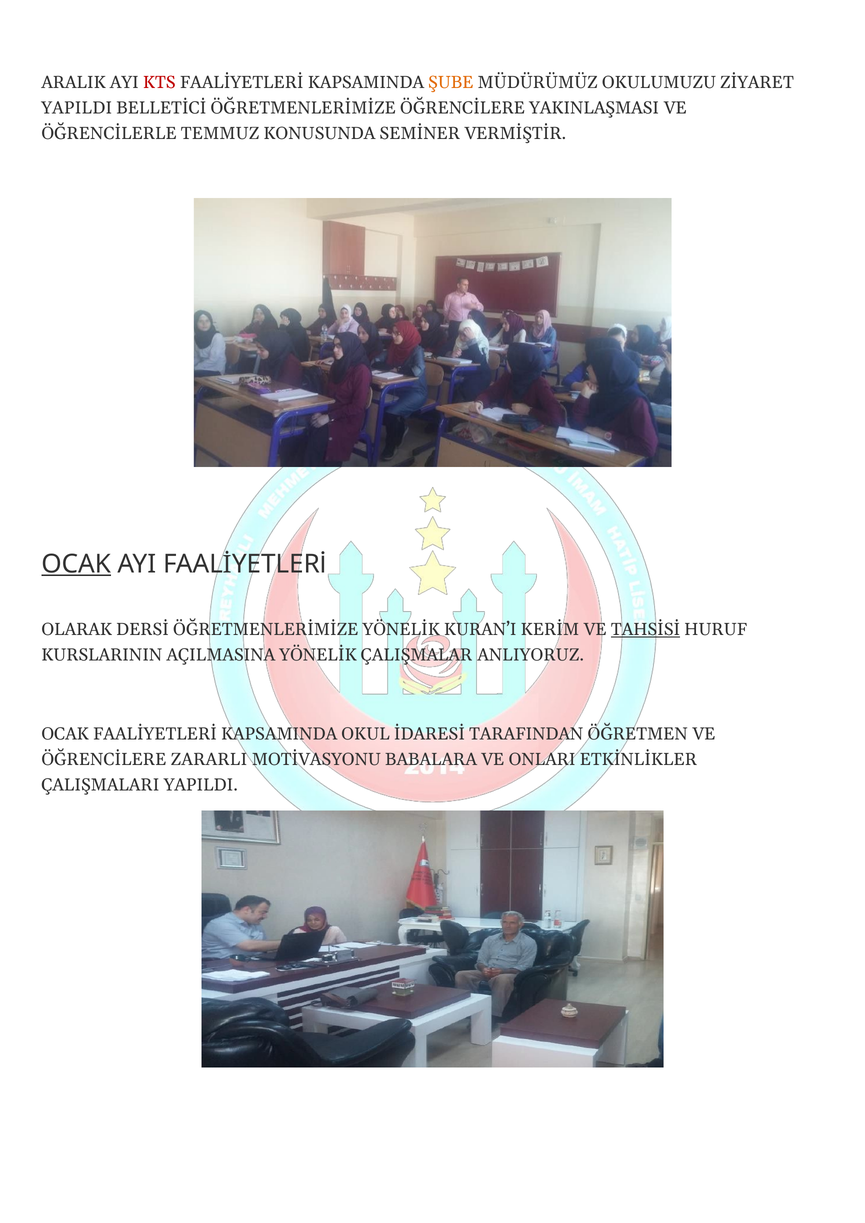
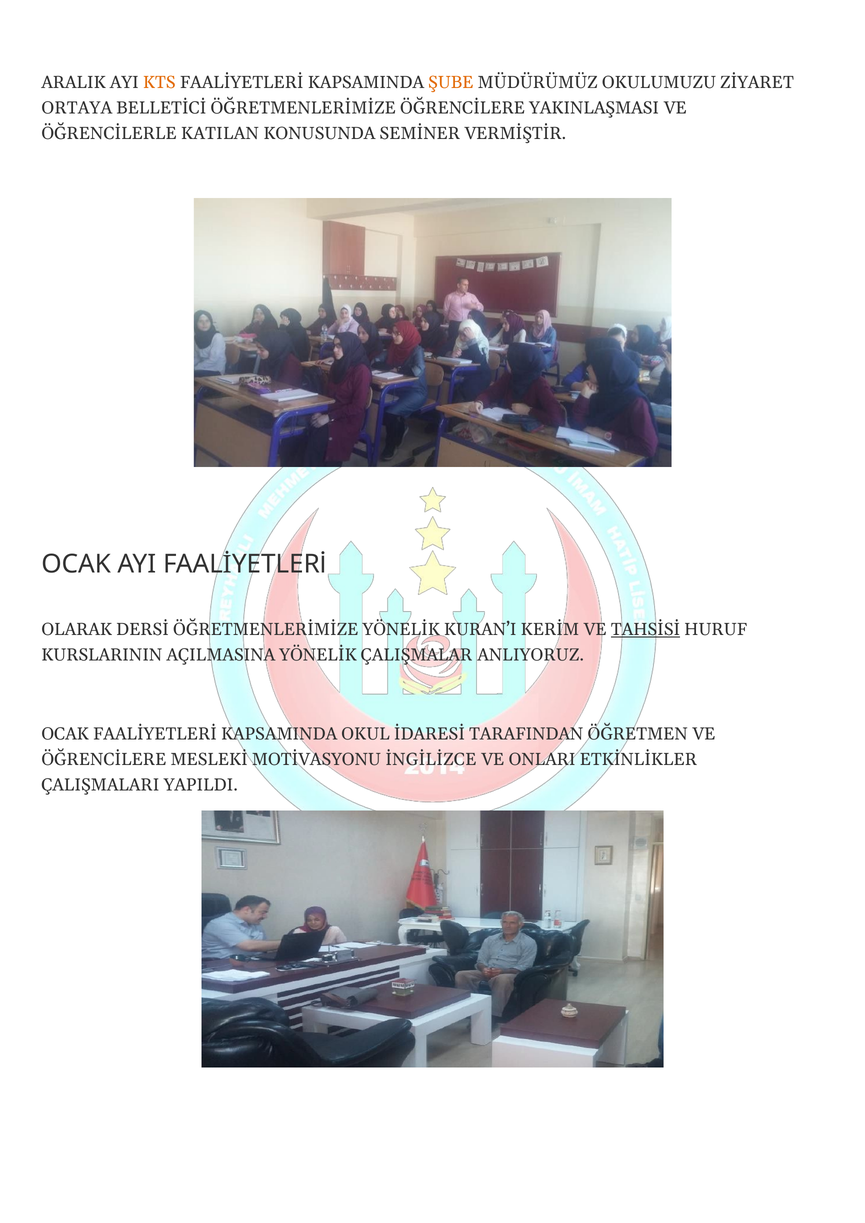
KTS colour: red -> orange
YAPILDI at (77, 108): YAPILDI -> ORTAYA
TEMMUZ: TEMMUZ -> KATILAN
OCAK at (76, 565) underline: present -> none
ZARARLI: ZARARLI -> MESLEKİ
BABALARA: BABALARA -> İNGİLİZCE
